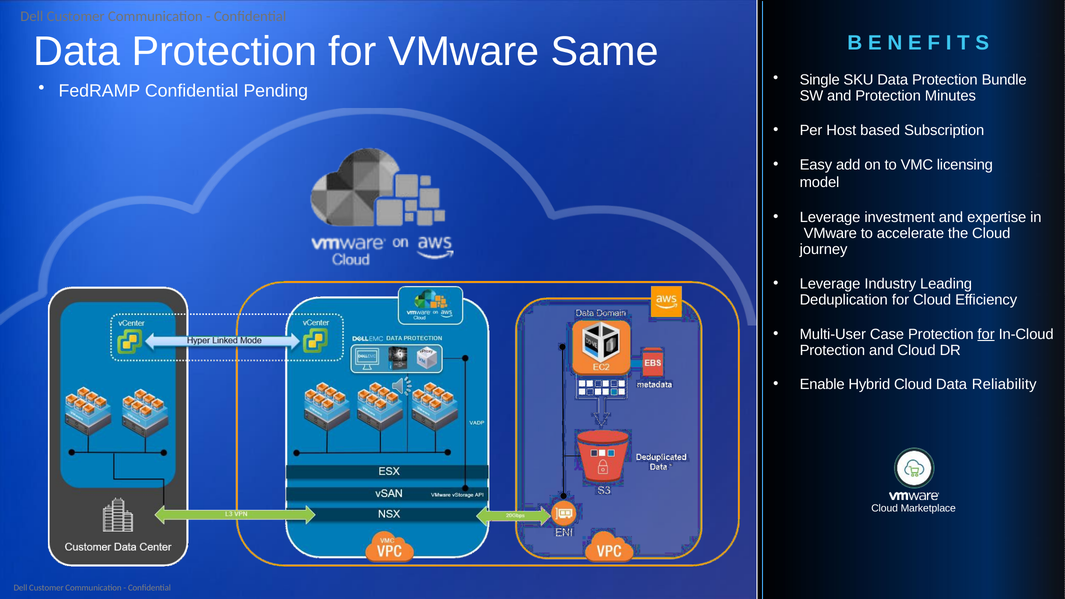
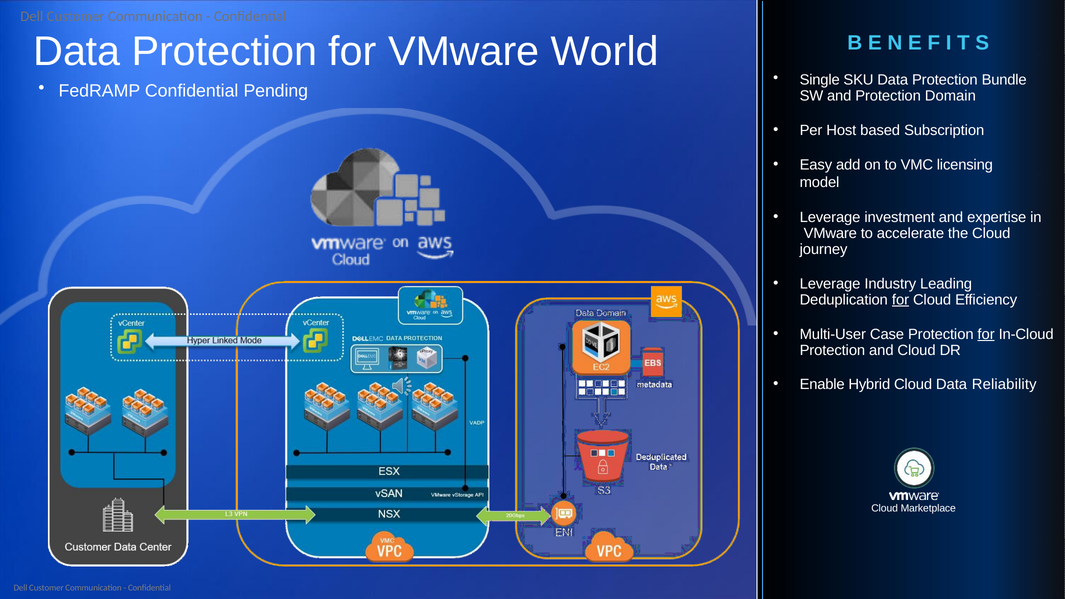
Same: Same -> World
Minutes: Minutes -> Domain
for at (901, 300) underline: none -> present
